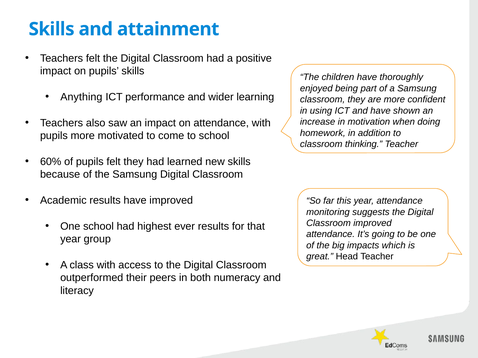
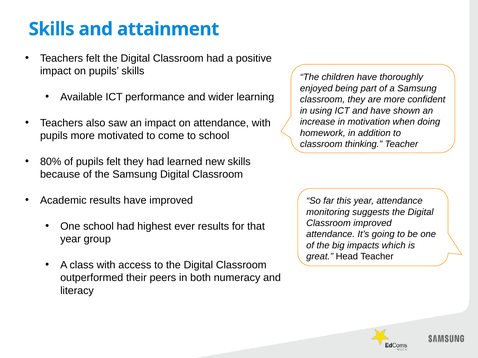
Anything: Anything -> Available
60%: 60% -> 80%
